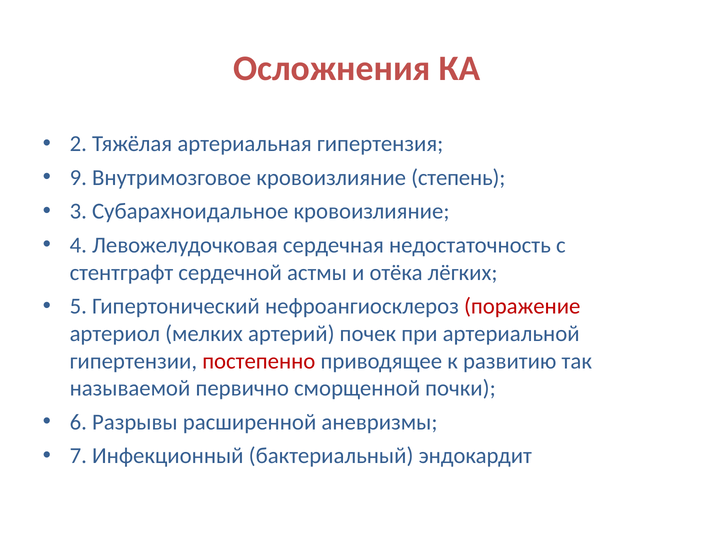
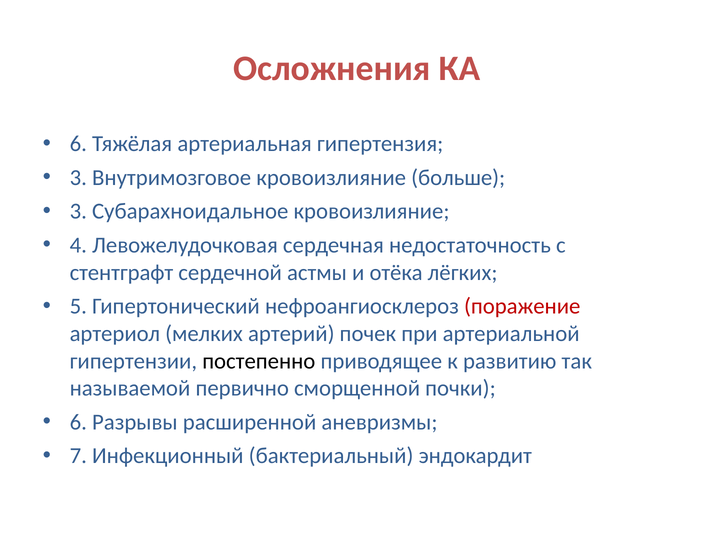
2 at (78, 144): 2 -> 6
9 at (78, 177): 9 -> 3
степень: степень -> больше
постепенно colour: red -> black
